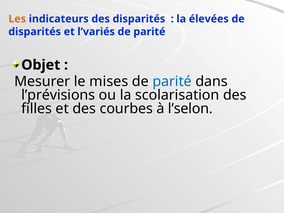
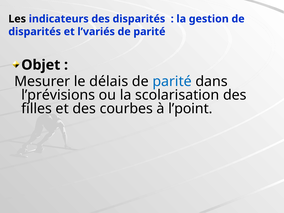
Les colour: orange -> black
élevées: élevées -> gestion
mises: mises -> délais
l’selon: l’selon -> l’point
